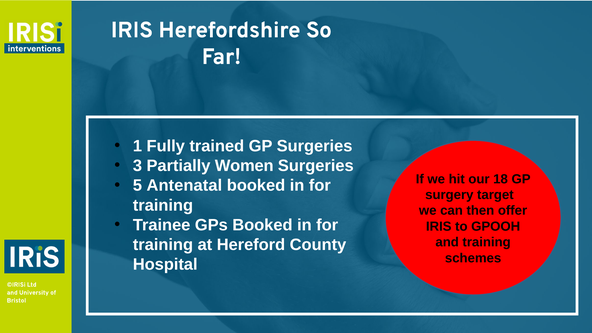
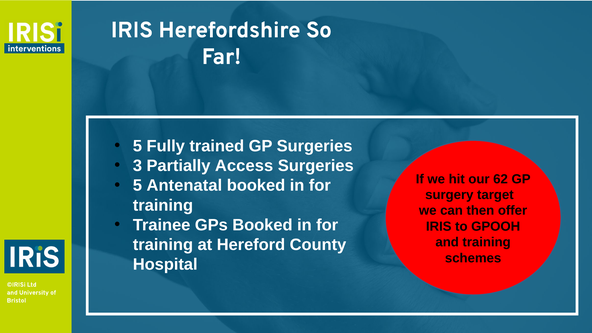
1 at (137, 146): 1 -> 5
Women: Women -> Access
18: 18 -> 62
